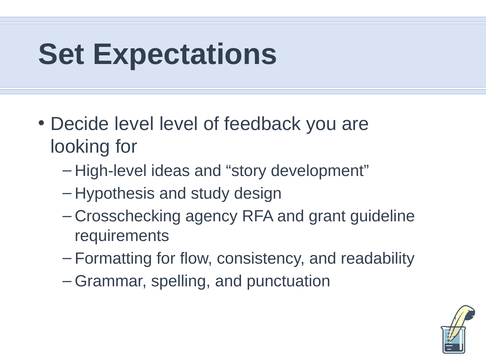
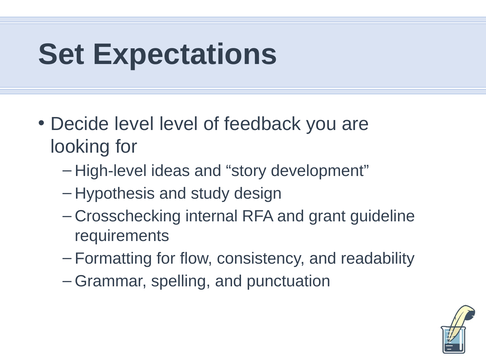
agency: agency -> internal
